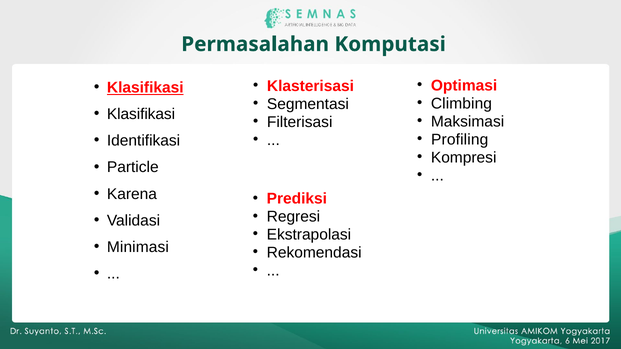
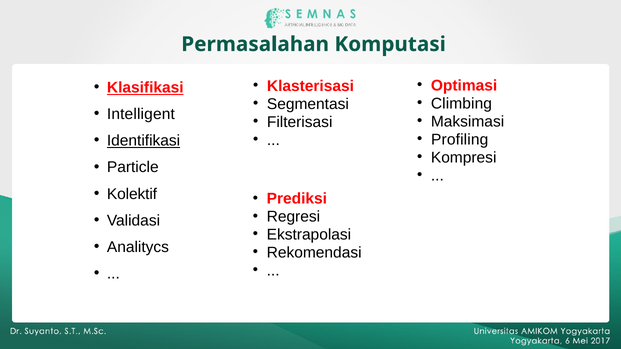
Klasifikasi at (141, 114): Klasifikasi -> Intelligent
Identifikasi underline: none -> present
Karena: Karena -> Kolektif
Minimasi: Minimasi -> Analitycs
